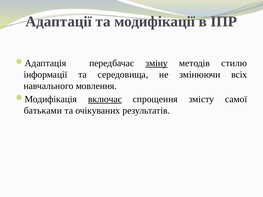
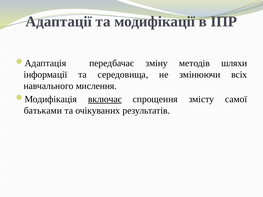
зміну underline: present -> none
стилю: стилю -> шляхи
мовлення: мовлення -> мислення
